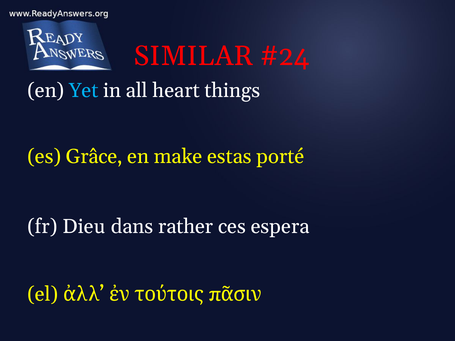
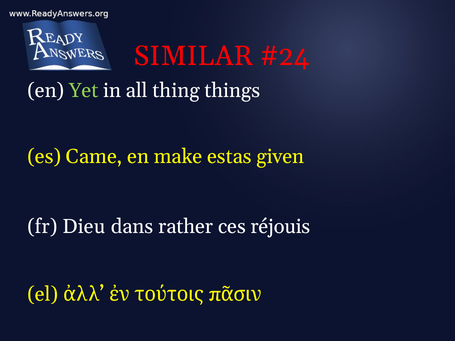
Yet colour: light blue -> light green
heart: heart -> thing
Grâce: Grâce -> Came
porté: porté -> given
espera: espera -> réjouis
